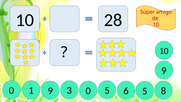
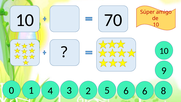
28: 28 -> 70
1 9: 9 -> 4
3 0: 0 -> 2
6 5: 5 -> 6
